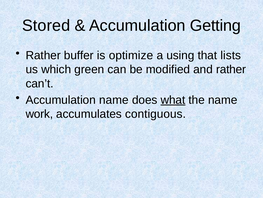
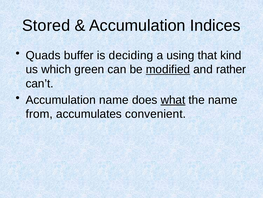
Getting: Getting -> Indices
Rather at (43, 55): Rather -> Quads
optimize: optimize -> deciding
lists: lists -> kind
modified underline: none -> present
work: work -> from
contiguous: contiguous -> convenient
